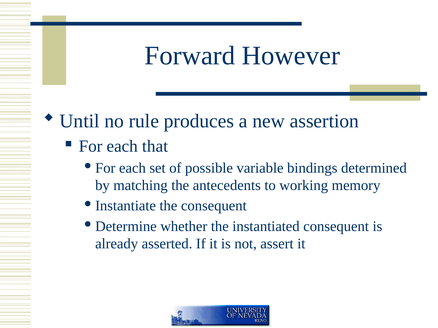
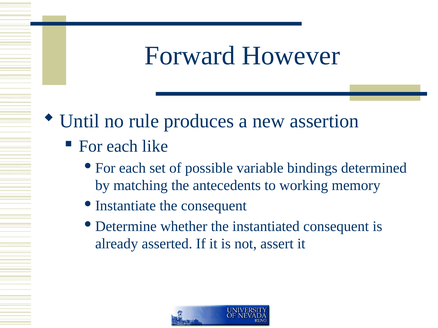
that: that -> like
